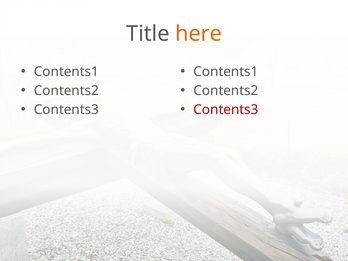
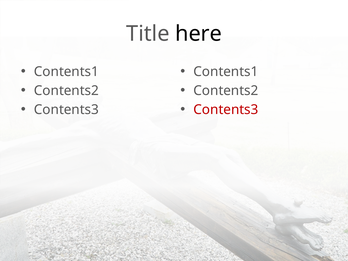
here colour: orange -> black
